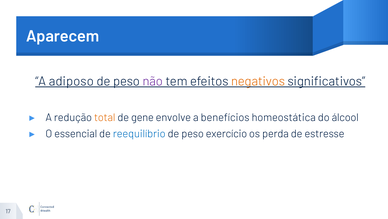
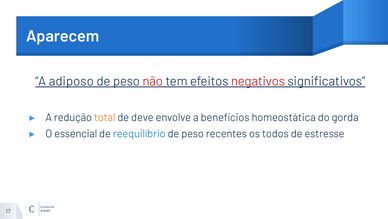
não colour: purple -> red
negativos colour: orange -> red
gene: gene -> deve
álcool: álcool -> gorda
exercício: exercício -> recentes
perda: perda -> todos
